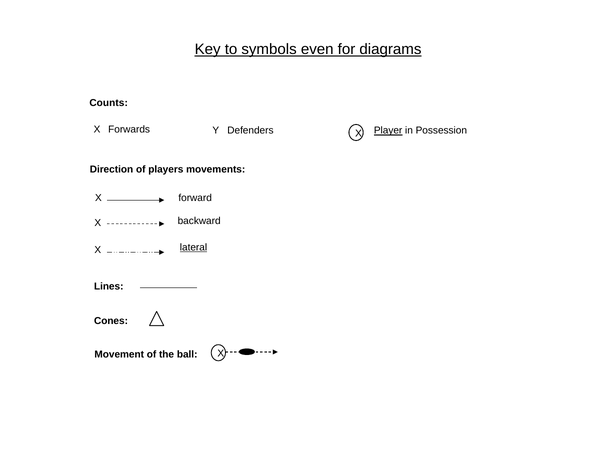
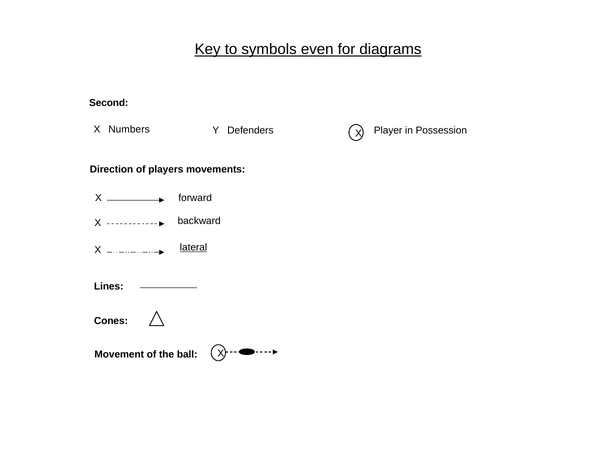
Counts: Counts -> Second
Forwards: Forwards -> Numbers
Player underline: present -> none
